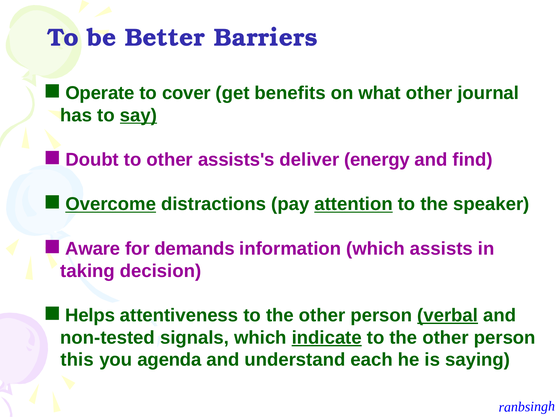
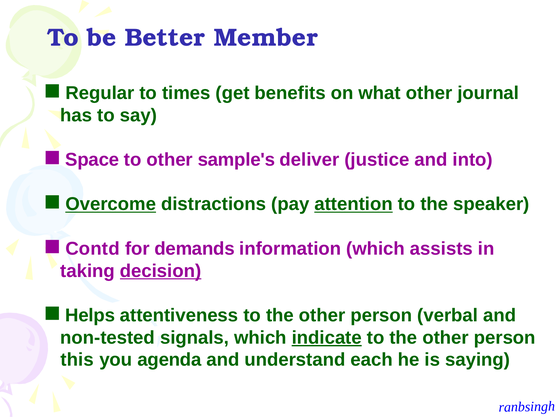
Barriers: Barriers -> Member
Operate: Operate -> Regular
cover: cover -> times
say underline: present -> none
Doubt: Doubt -> Space
assists's: assists's -> sample's
energy: energy -> justice
find: find -> into
Aware: Aware -> Contd
decision underline: none -> present
verbal underline: present -> none
